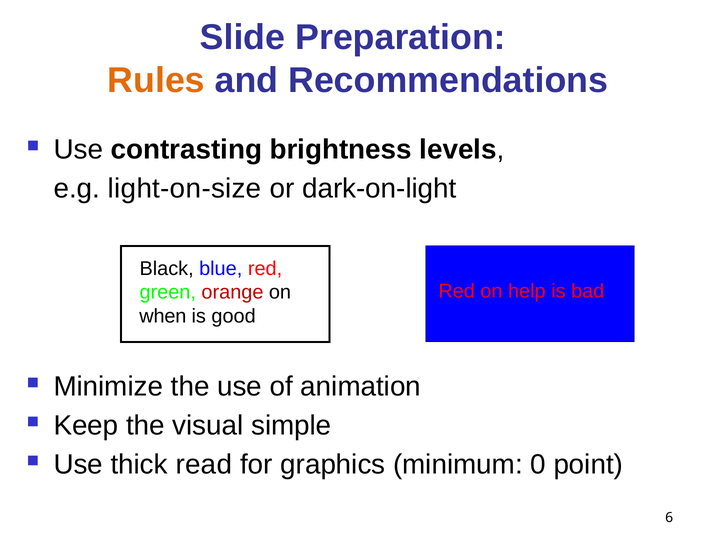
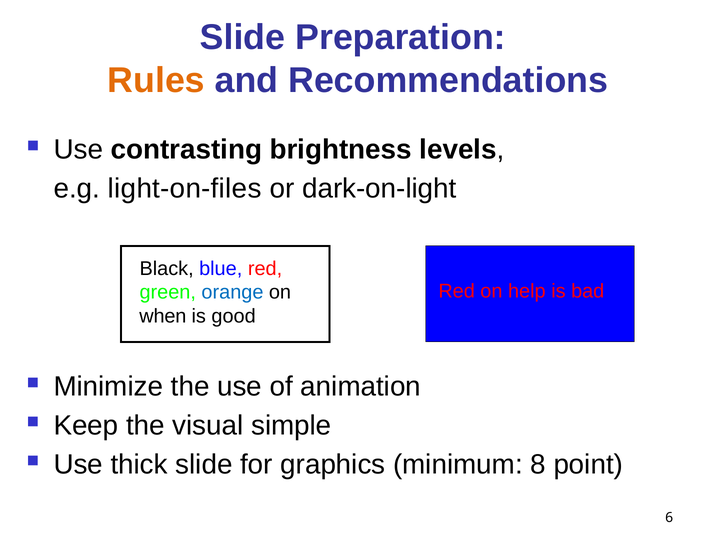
light-on-size: light-on-size -> light-on-files
orange colour: red -> blue
thick read: read -> slide
0: 0 -> 8
